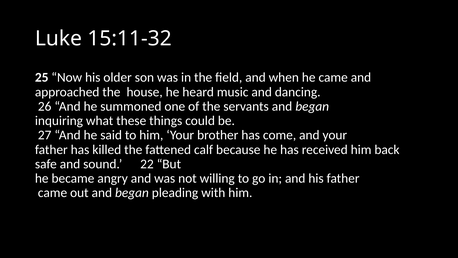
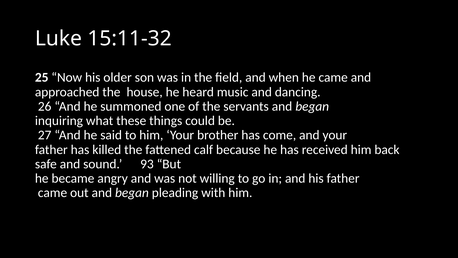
22: 22 -> 93
